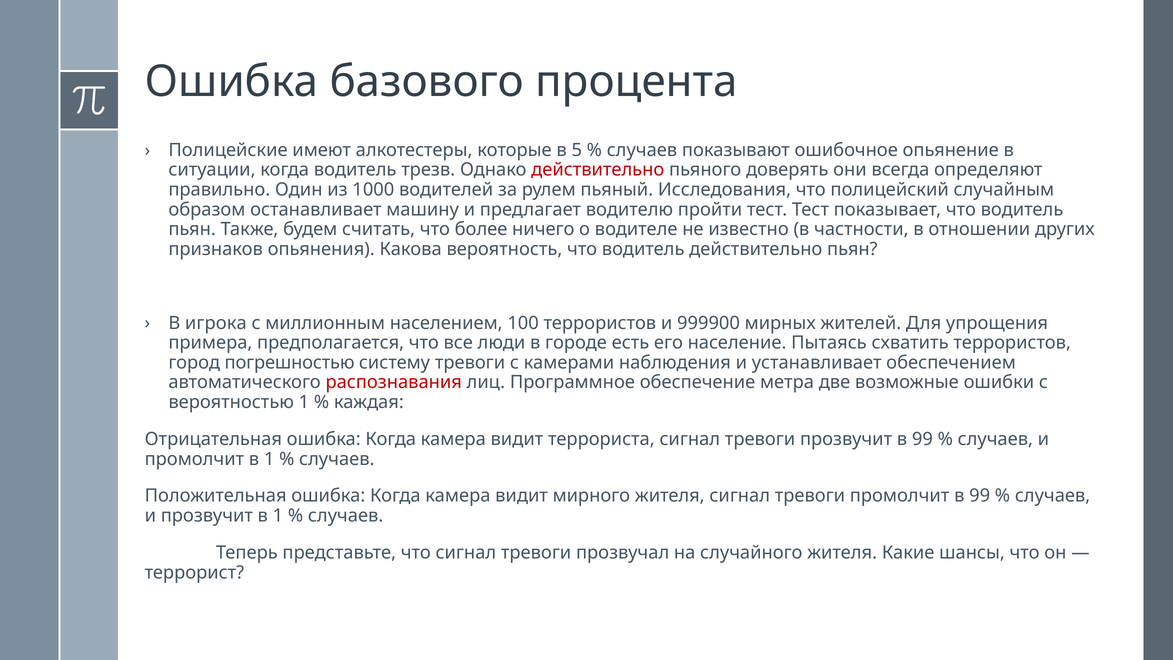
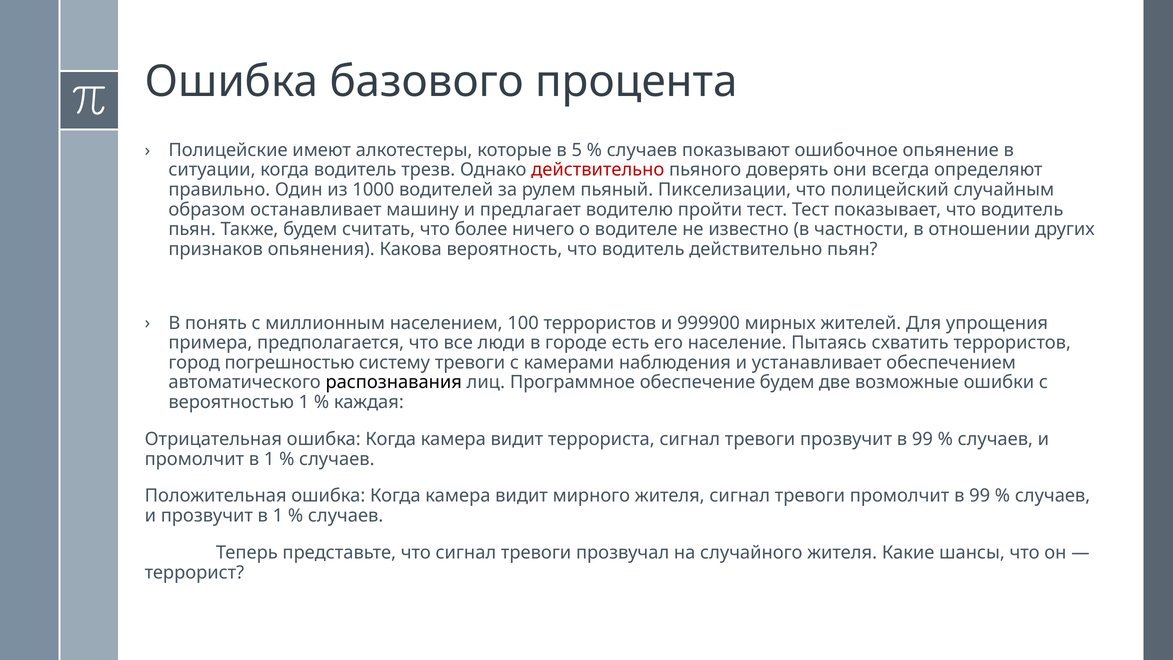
Исследования: Исследования -> Пикселизации
игрока: игрока -> понять
распознавания colour: red -> black
обеспечение метра: метра -> будем
